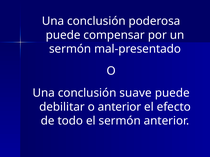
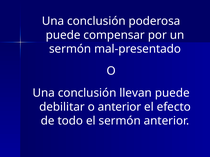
suave: suave -> llevan
